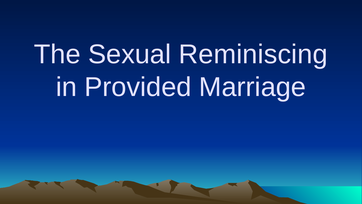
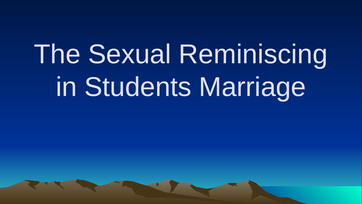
Provided: Provided -> Students
